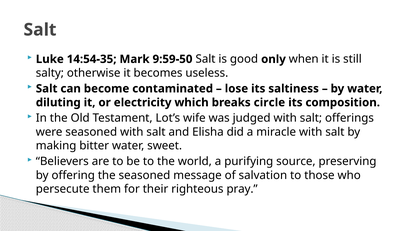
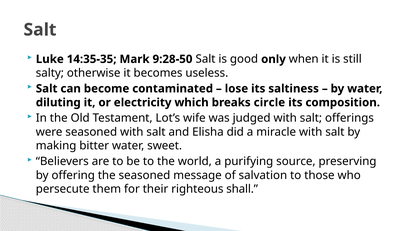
14:54-35: 14:54-35 -> 14:35-35
9:59-50: 9:59-50 -> 9:28-50
pray: pray -> shall
